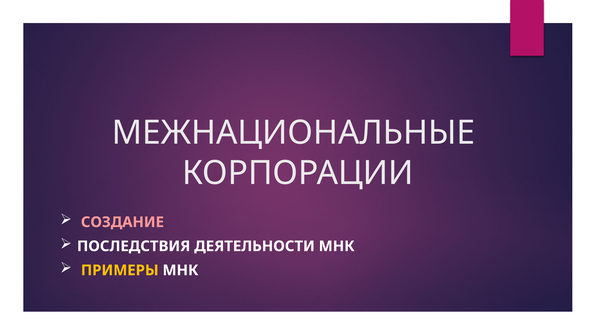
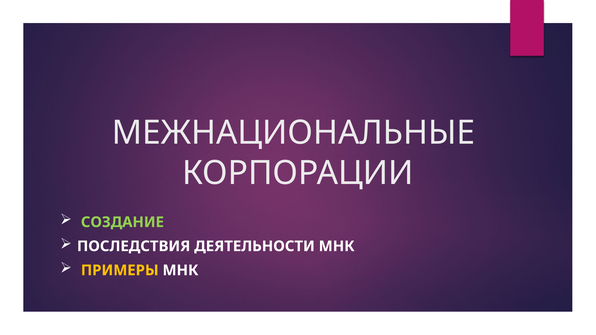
СОЗДАНИЕ colour: pink -> light green
